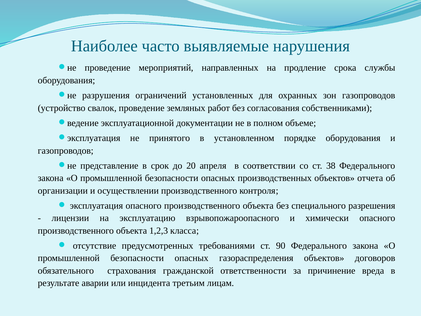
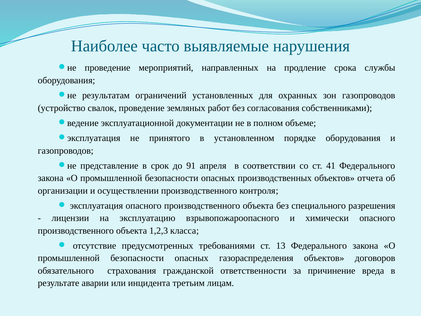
разрушения: разрушения -> результатам
20: 20 -> 91
38: 38 -> 41
90: 90 -> 13
